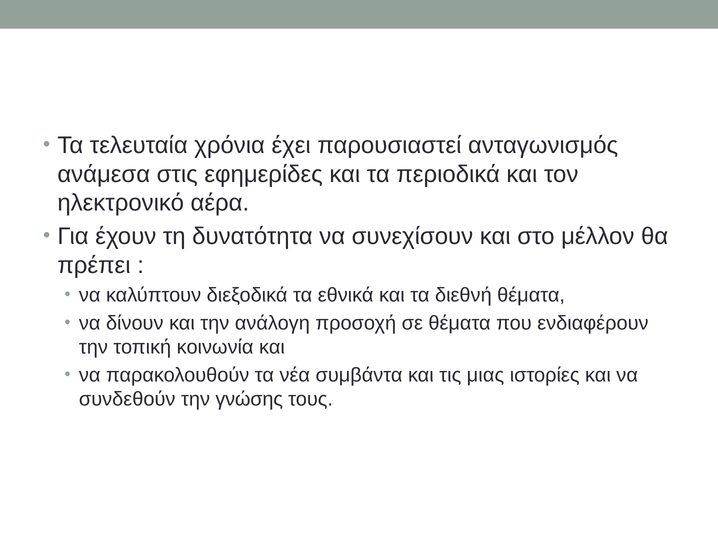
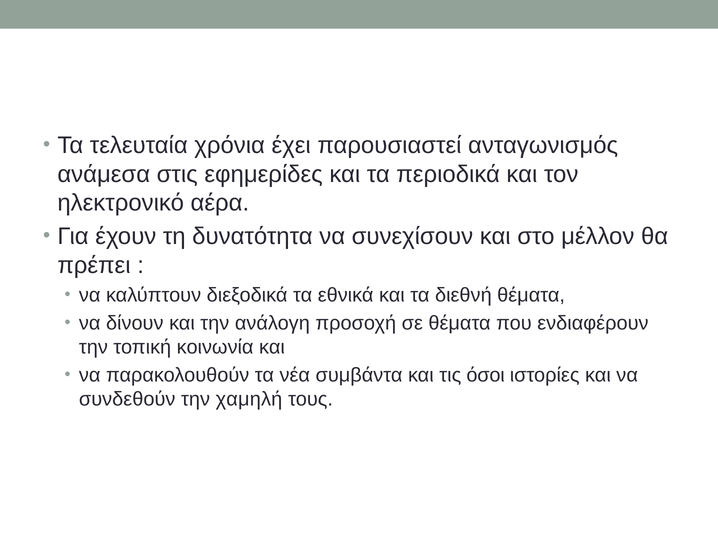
μιας: μιας -> όσοι
γνώσης: γνώσης -> χαμηλή
